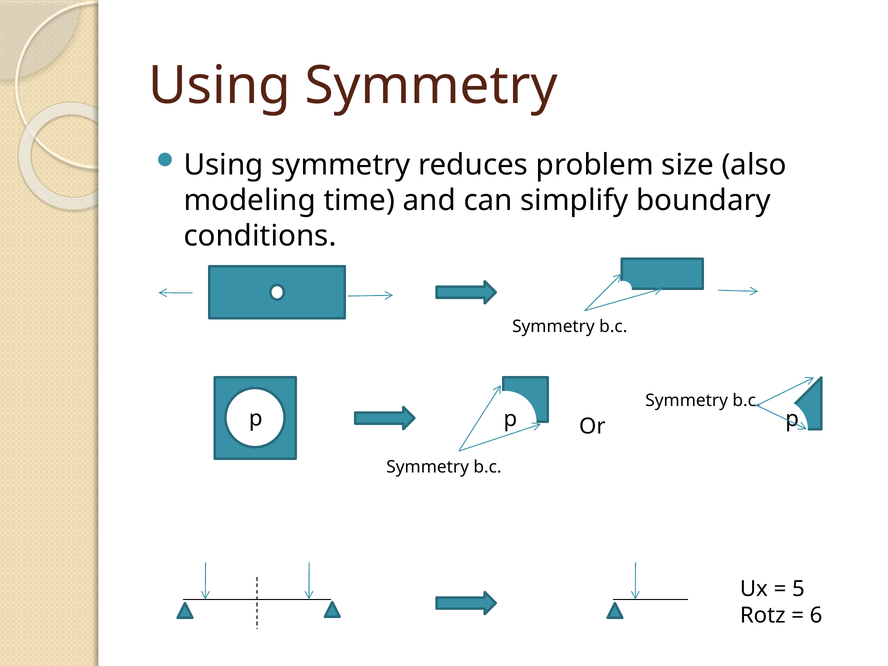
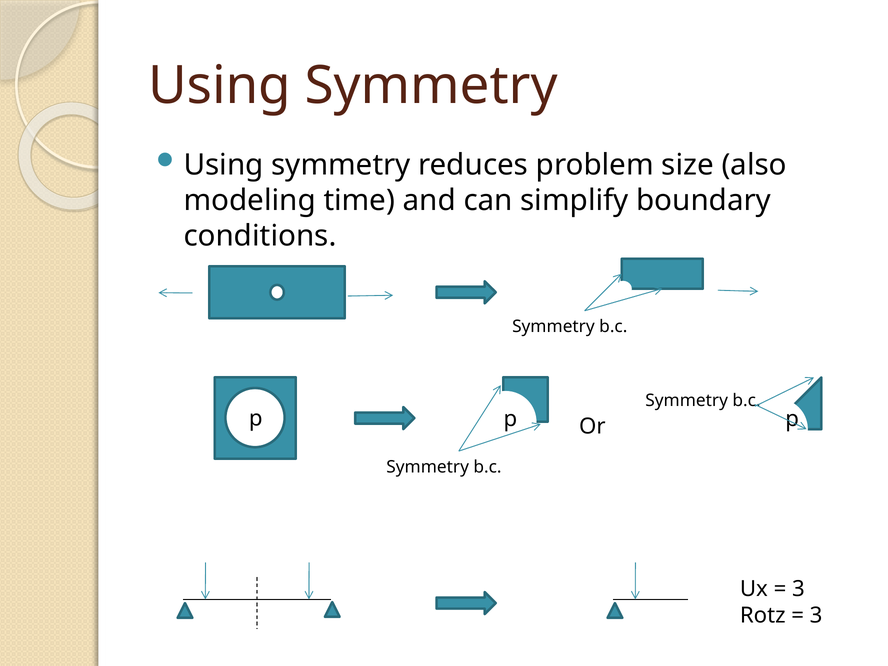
5 at (798, 589): 5 -> 3
6 at (816, 616): 6 -> 3
